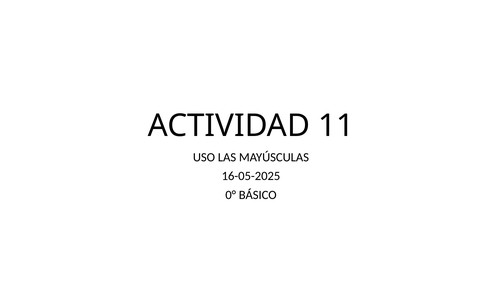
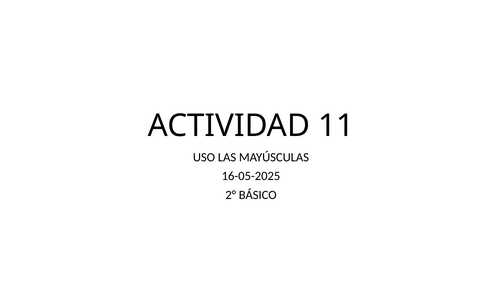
0°: 0° -> 2°
